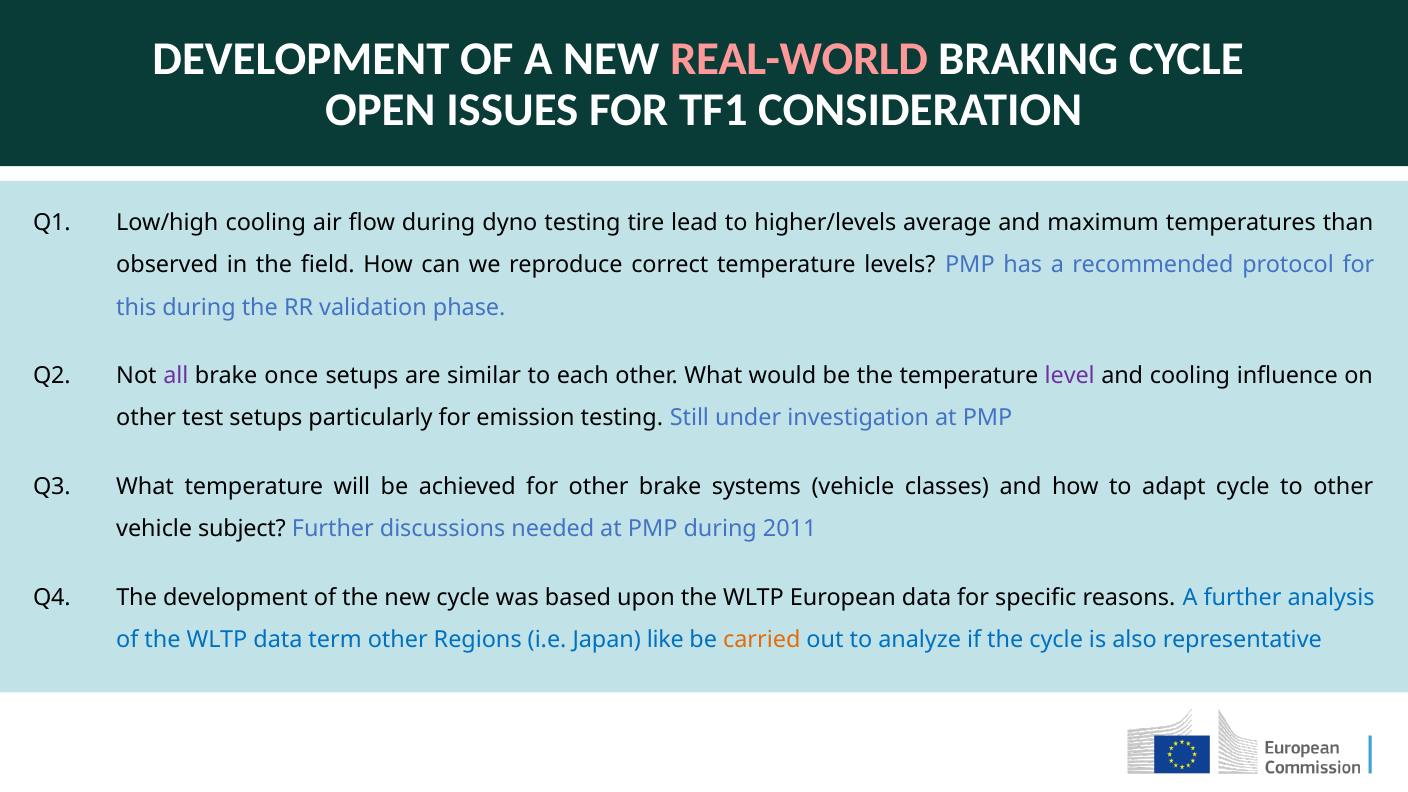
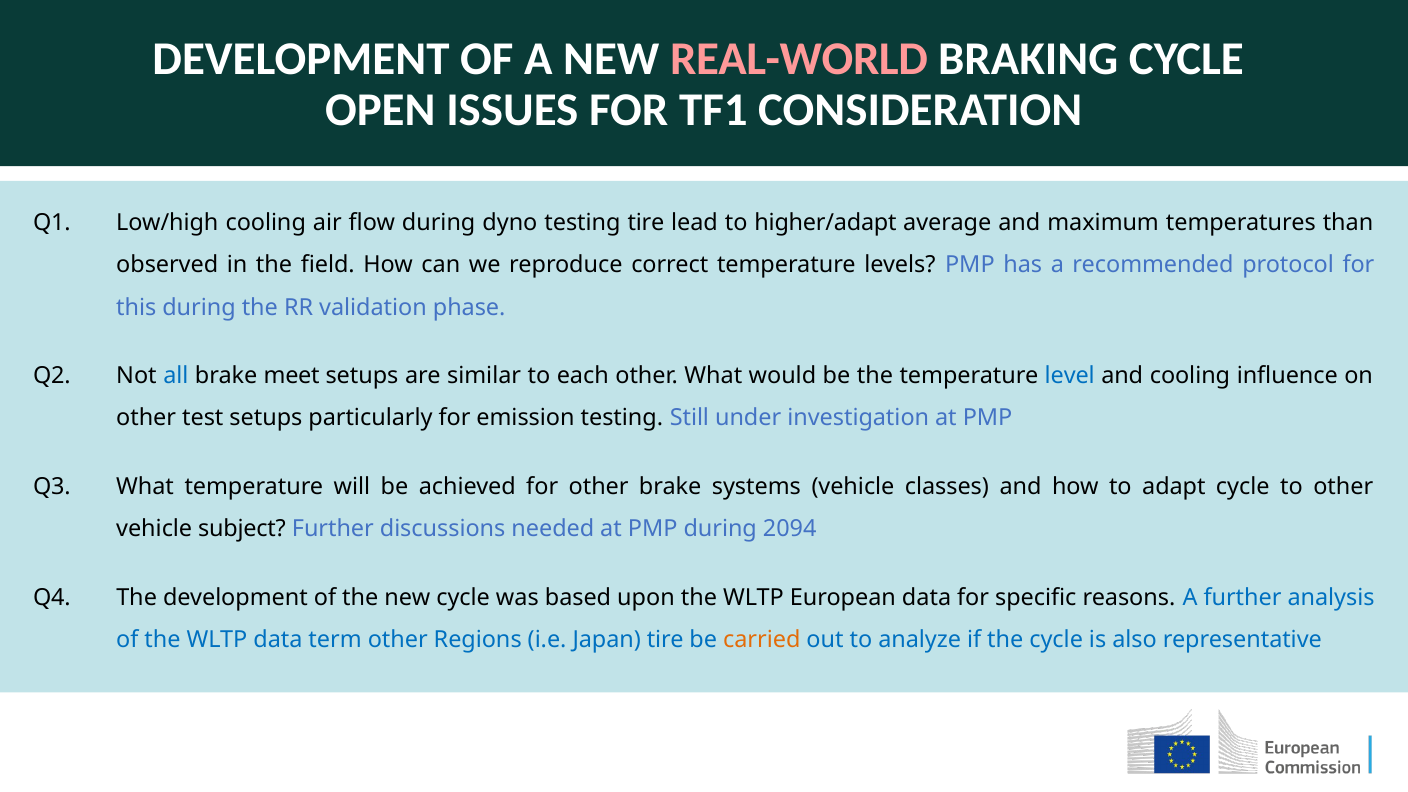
higher/levels: higher/levels -> higher/adapt
all colour: purple -> blue
once: once -> meet
level colour: purple -> blue
2011: 2011 -> 2094
Japan like: like -> tire
